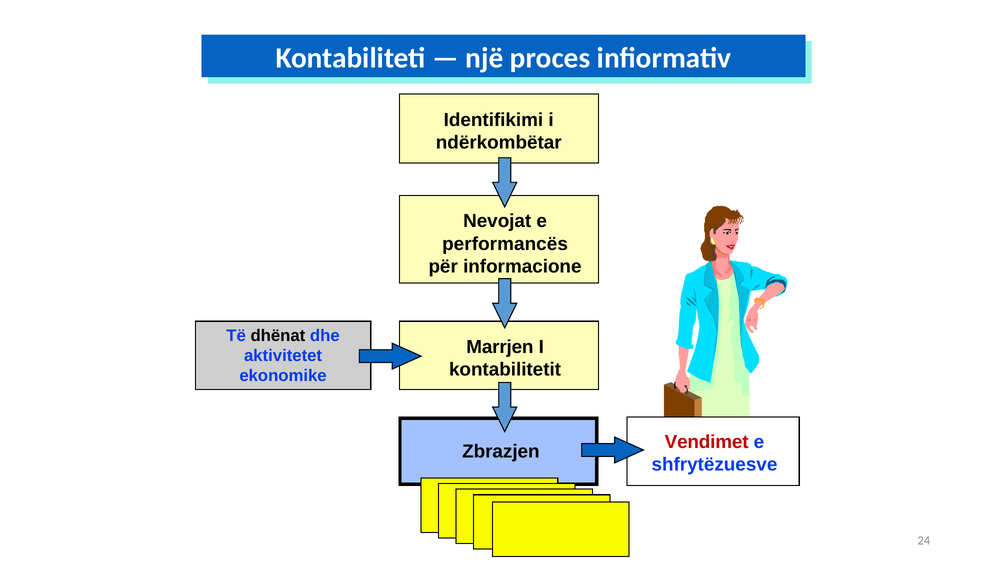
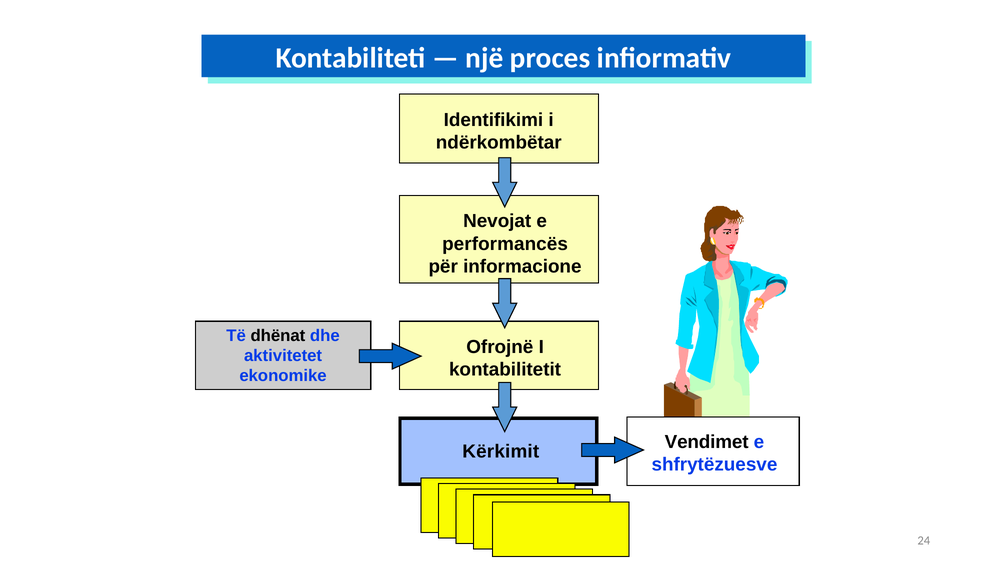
Marrjen: Marrjen -> Ofrojnë
Vendimet colour: red -> black
Zbrazjen: Zbrazjen -> Kërkimit
